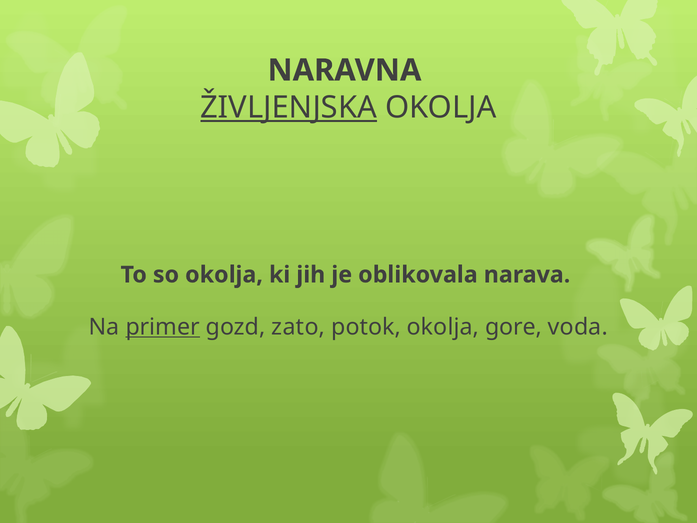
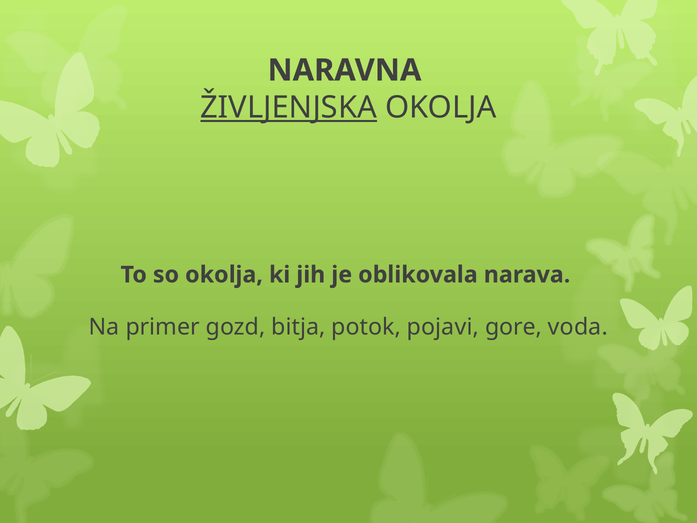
primer underline: present -> none
zato: zato -> bitja
potok okolja: okolja -> pojavi
